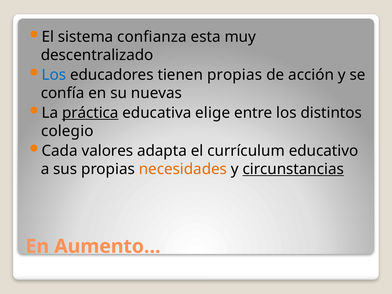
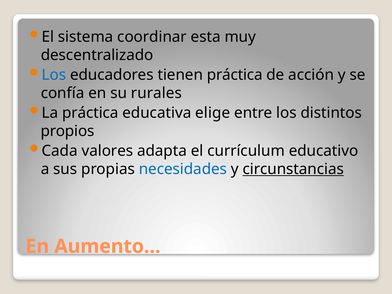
confianza: confianza -> coordinar
tienen propias: propias -> práctica
nuevas: nuevas -> rurales
práctica at (90, 113) underline: present -> none
colegio: colegio -> propios
necesidades colour: orange -> blue
